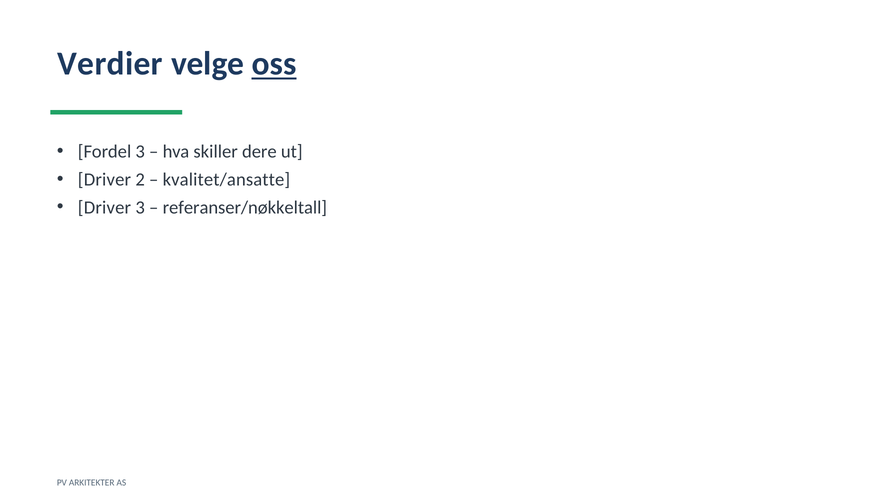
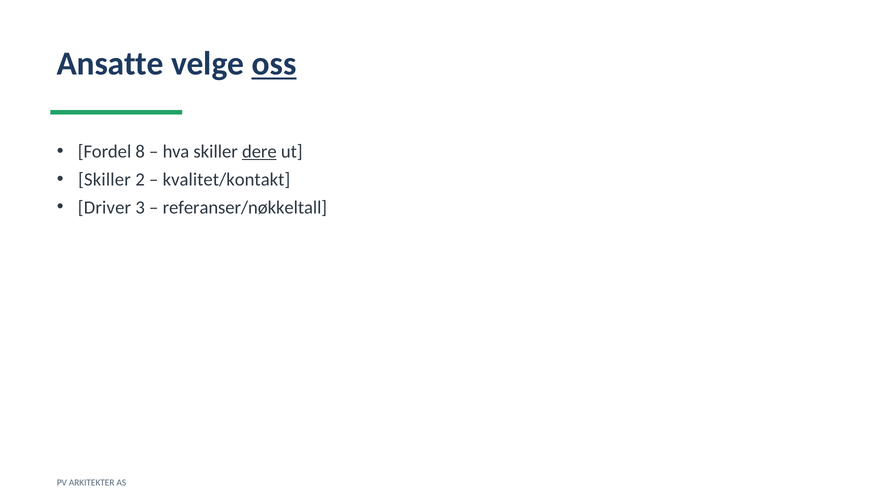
Verdier: Verdier -> Ansatte
Fordel 3: 3 -> 8
dere underline: none -> present
Driver at (104, 179): Driver -> Skiller
kvalitet/ansatte: kvalitet/ansatte -> kvalitet/kontakt
